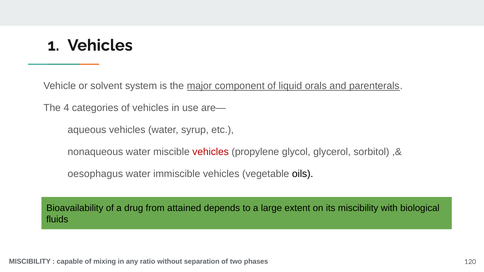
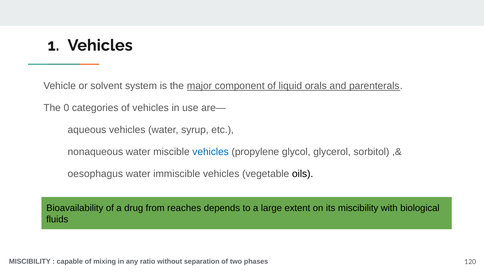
4: 4 -> 0
vehicles at (211, 152) colour: red -> blue
attained: attained -> reaches
